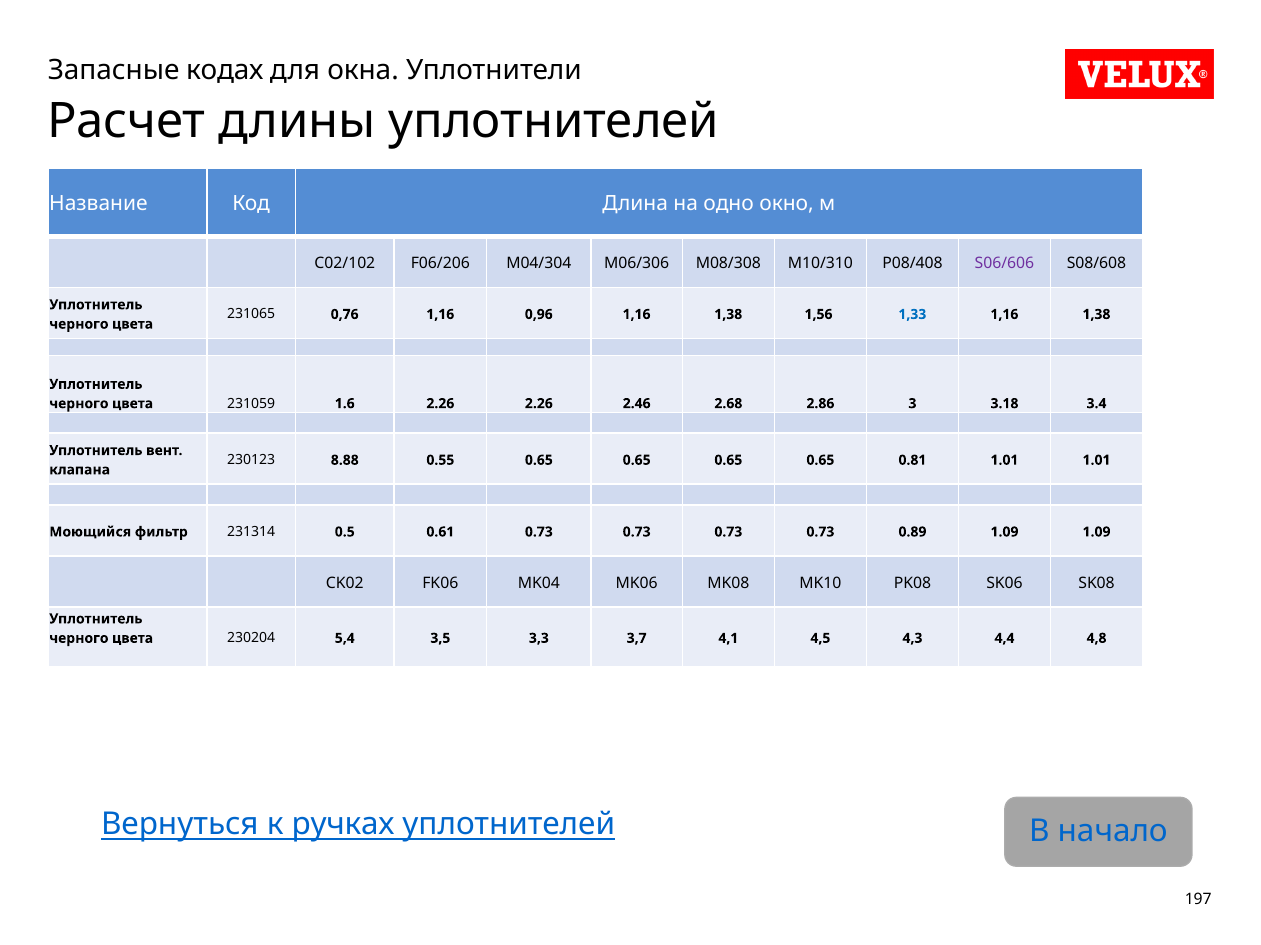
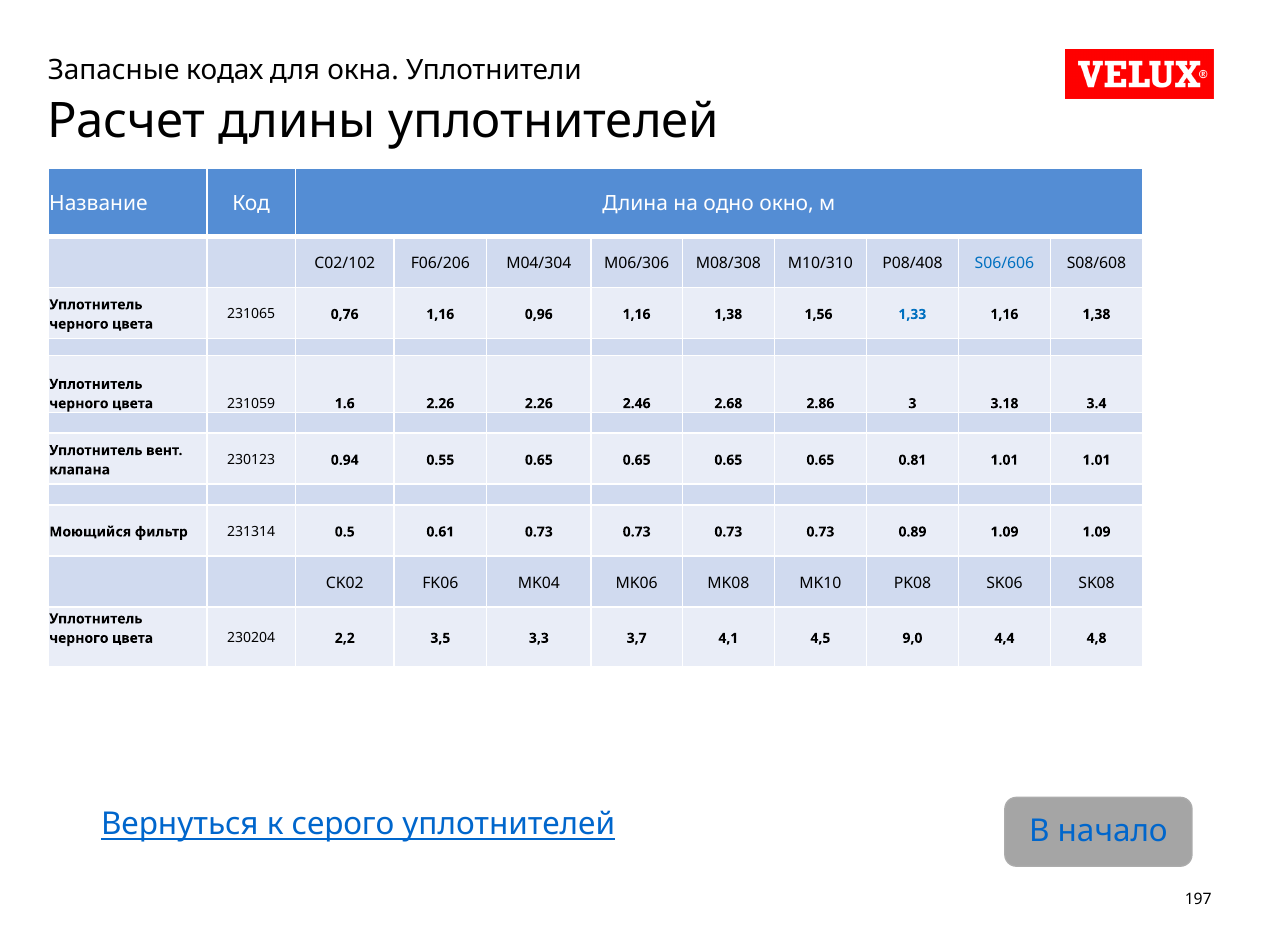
S06/606 colour: purple -> blue
8.88: 8.88 -> 0.94
5,4: 5,4 -> 2,2
4,3: 4,3 -> 9,0
ручках: ручках -> серого
